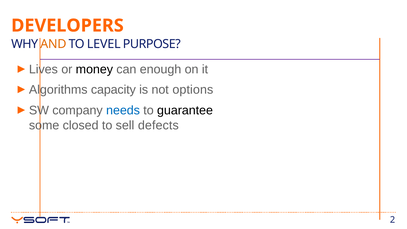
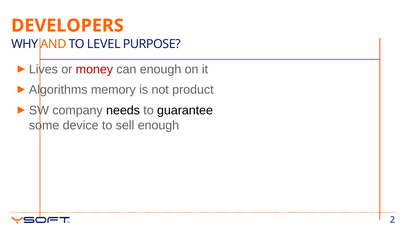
money colour: black -> red
capacity: capacity -> memory
options: options -> product
needs colour: blue -> black
closed: closed -> device
sell defects: defects -> enough
